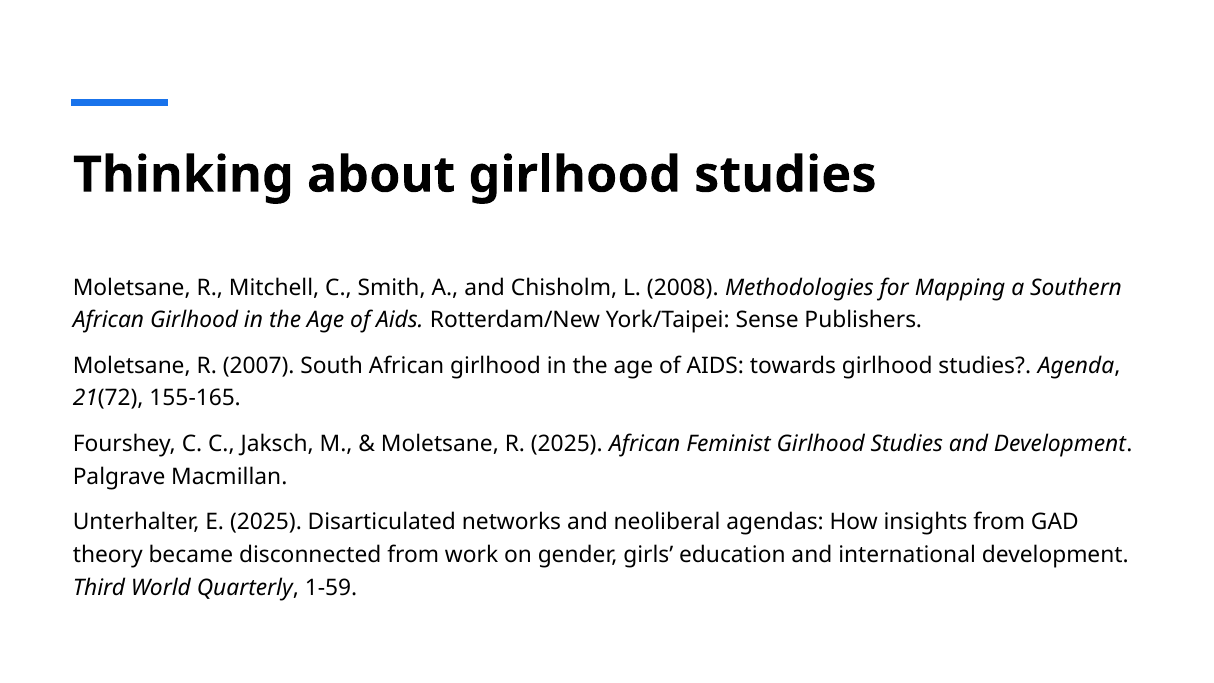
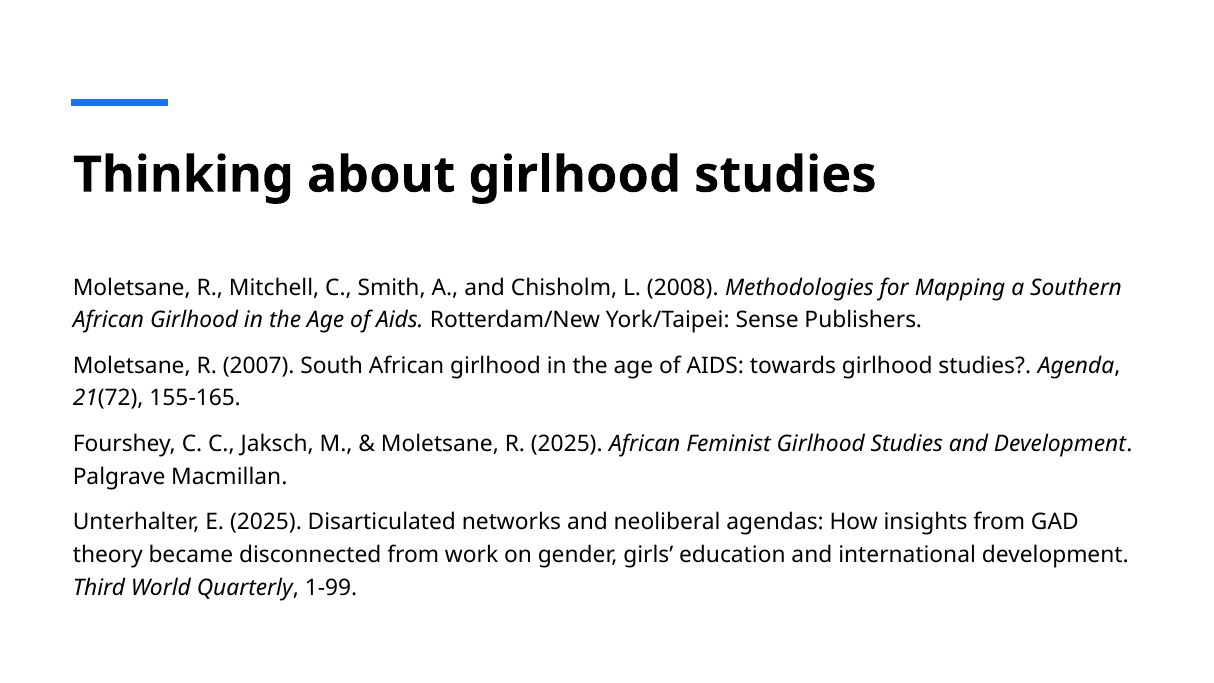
1-59: 1-59 -> 1-99
